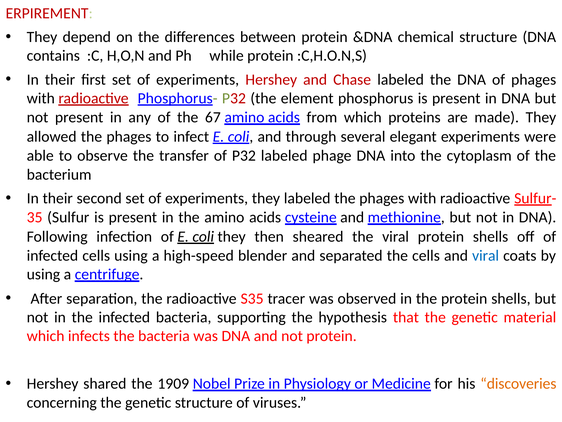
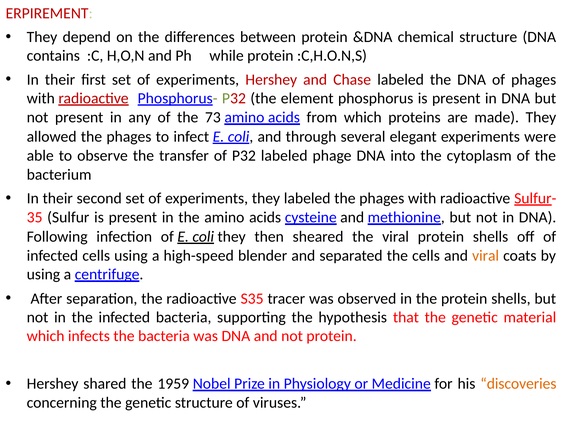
67: 67 -> 73
viral at (486, 255) colour: blue -> orange
1909: 1909 -> 1959
